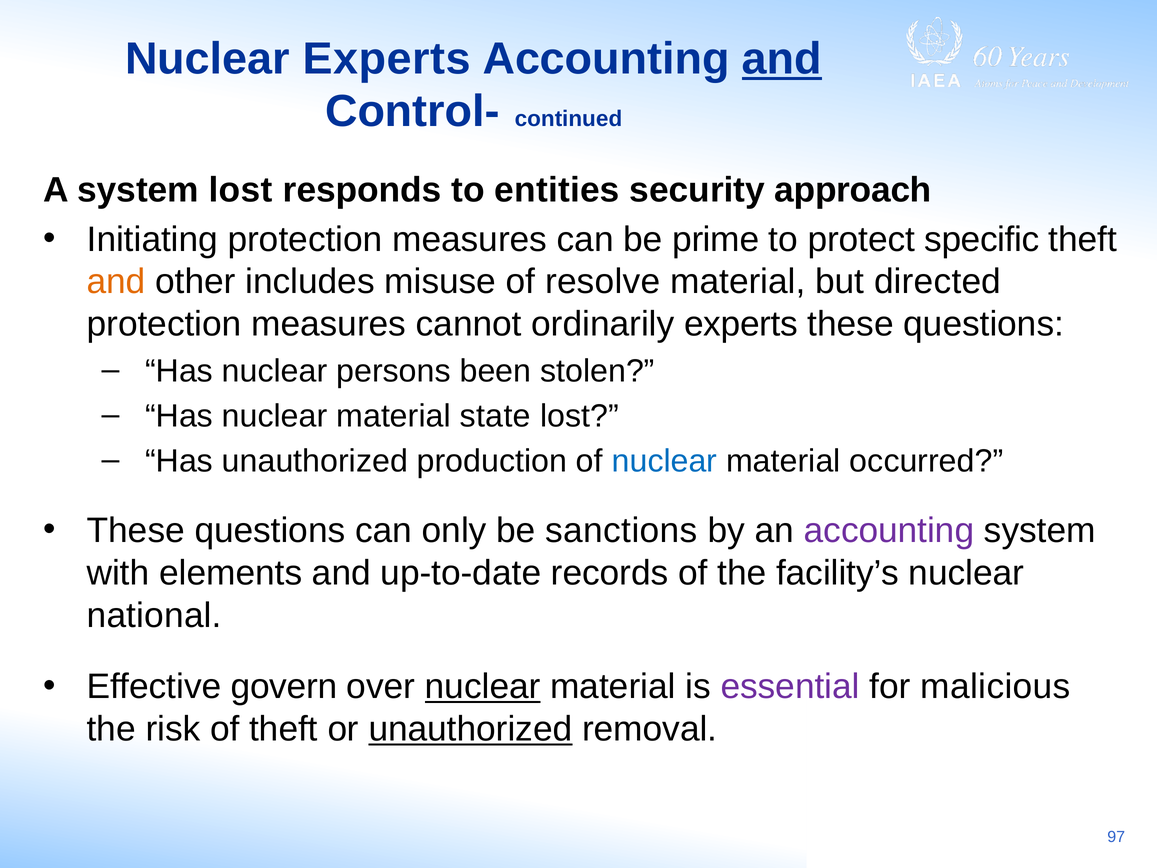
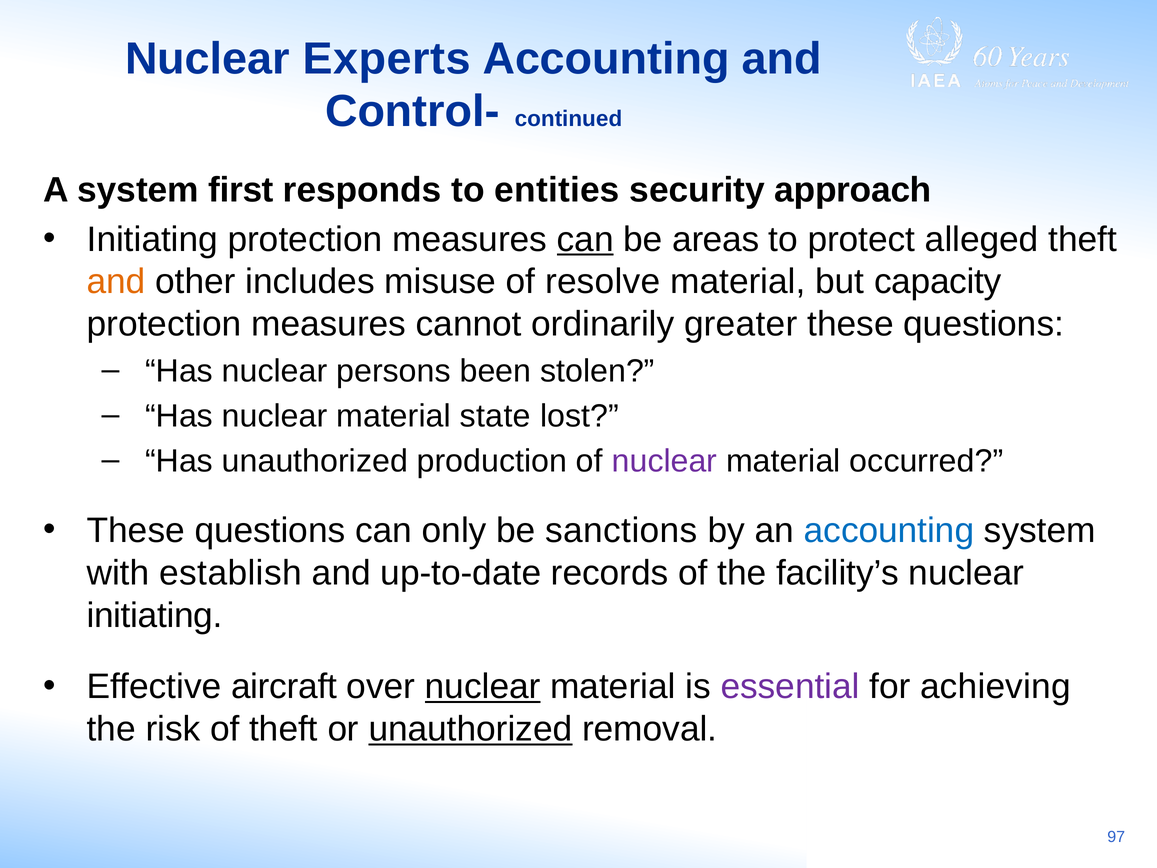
and at (782, 59) underline: present -> none
system lost: lost -> first
can at (585, 239) underline: none -> present
prime: prime -> areas
specific: specific -> alleged
directed: directed -> capacity
ordinarily experts: experts -> greater
nuclear at (664, 461) colour: blue -> purple
accounting at (889, 531) colour: purple -> blue
elements: elements -> establish
national at (154, 615): national -> initiating
govern: govern -> aircraft
malicious: malicious -> achieving
